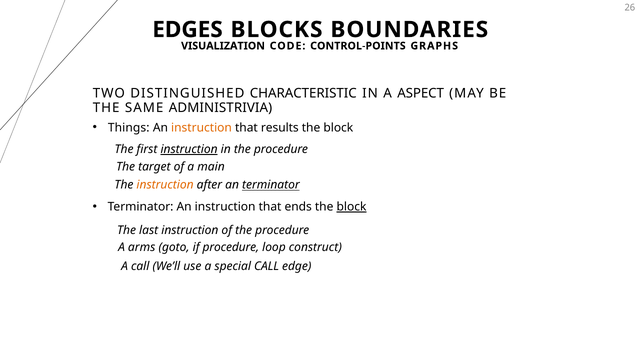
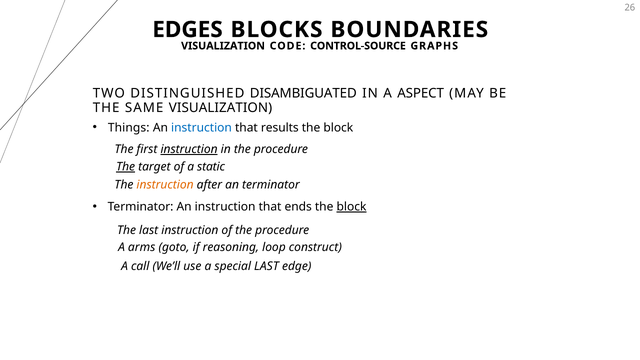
CONTROL-POINTS: CONTROL-POINTS -> CONTROL-SOURCE
CHARACTERISTIC: CHARACTERISTIC -> DISAMBIGUATED
SAME ADMINISTRIVIA: ADMINISTRIVIA -> VISUALIZATION
instruction at (202, 128) colour: orange -> blue
The at (126, 167) underline: none -> present
main: main -> static
terminator at (271, 185) underline: present -> none
if procedure: procedure -> reasoning
special CALL: CALL -> LAST
